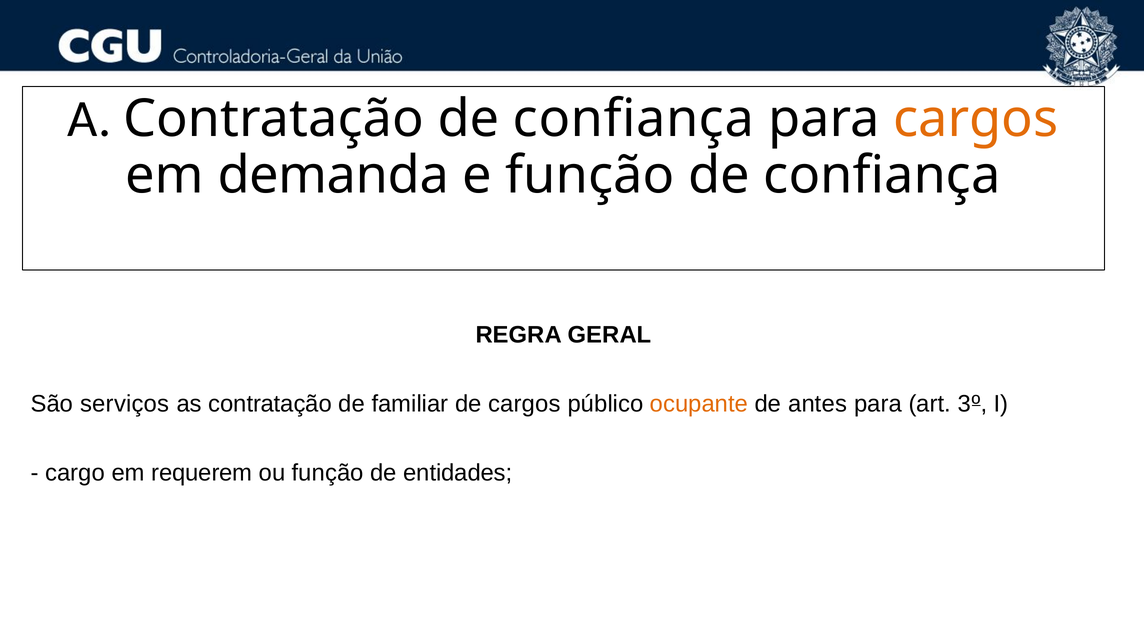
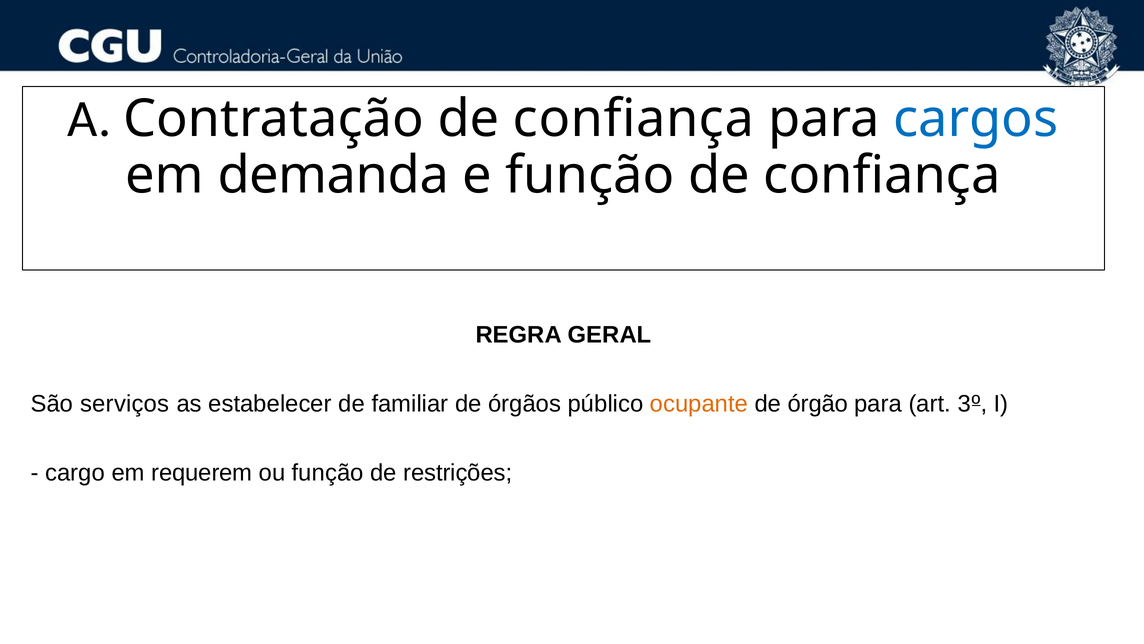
cargos at (976, 119) colour: orange -> blue
as contratação: contratação -> estabelecer
de cargos: cargos -> órgãos
antes: antes -> órgão
entidades: entidades -> restrições
